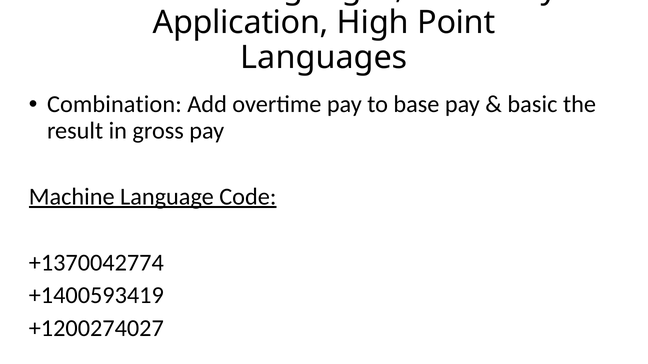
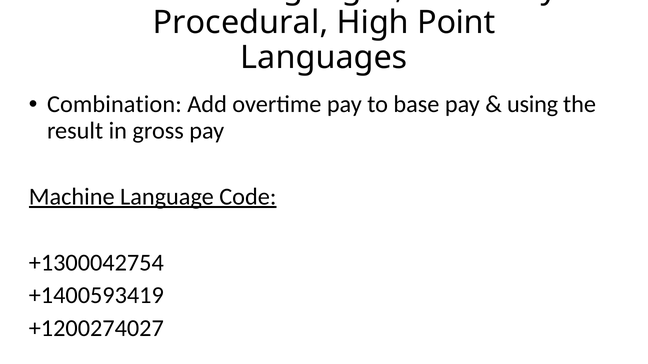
Application: Application -> Procedural
basic: basic -> using
+1370042774: +1370042774 -> +1300042754
